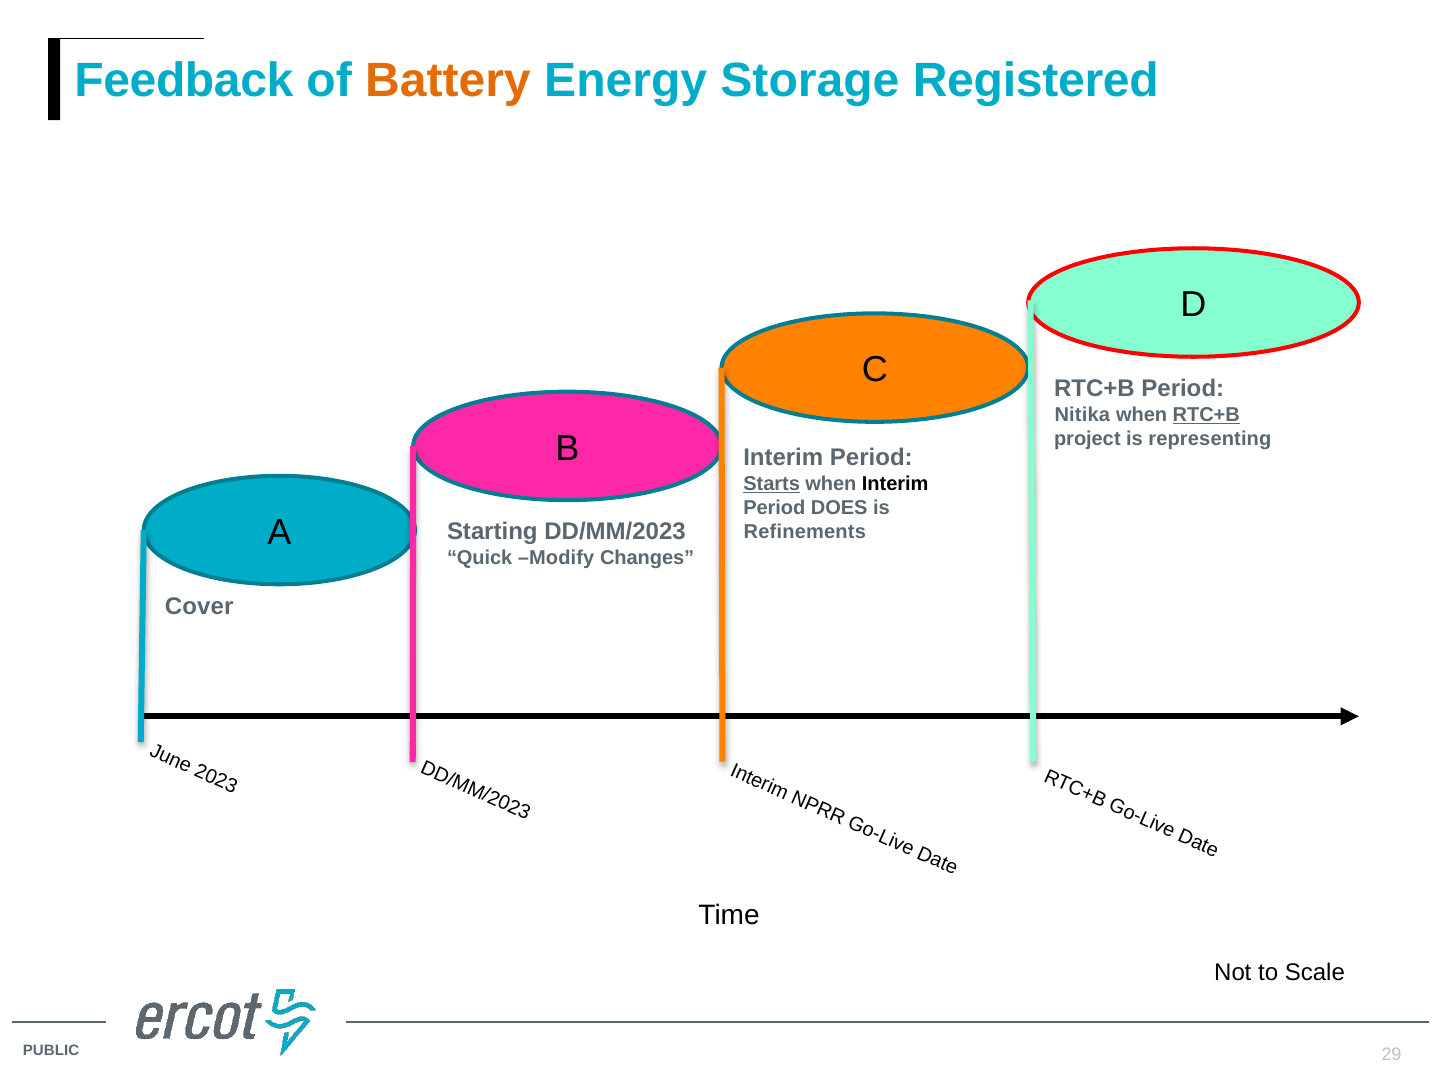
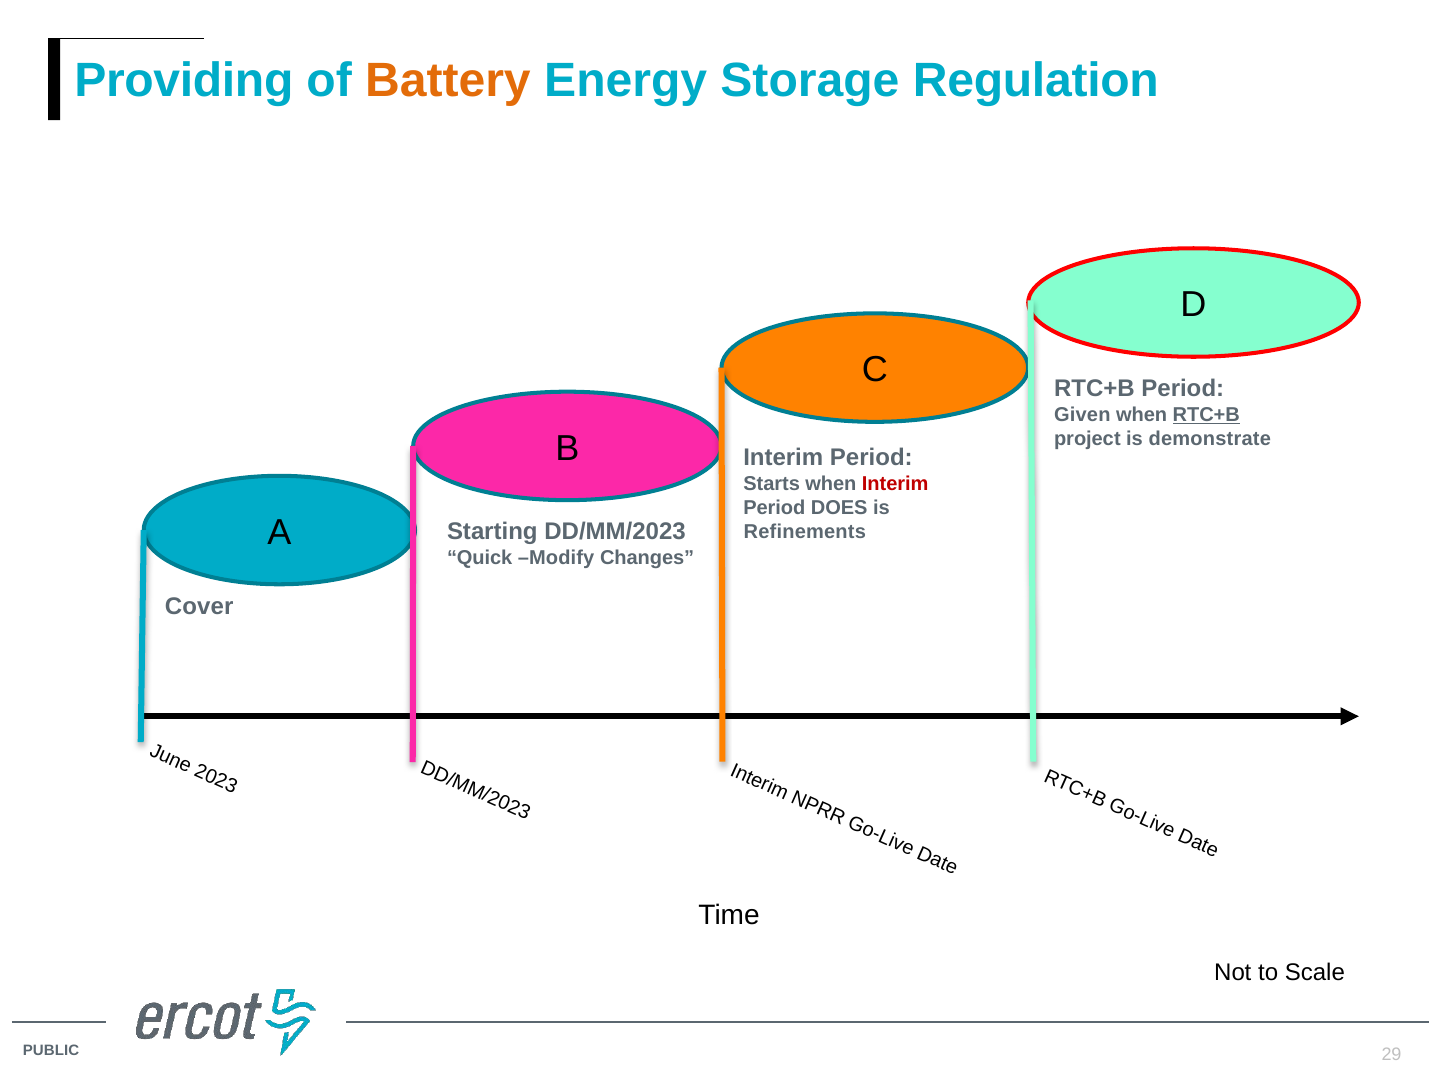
Feedback: Feedback -> Providing
Registered: Registered -> Regulation
Nitika: Nitika -> Given
representing: representing -> demonstrate
Starts underline: present -> none
Interim at (895, 484) colour: black -> red
